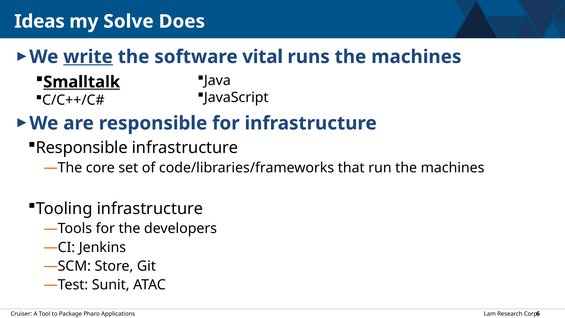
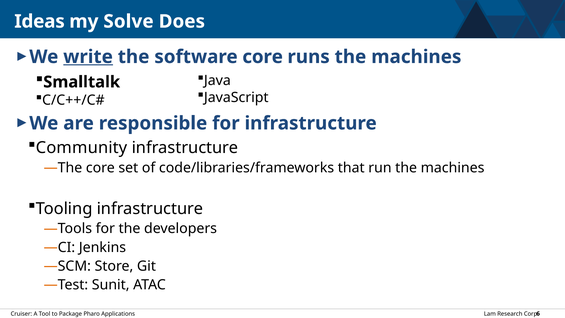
software vital: vital -> core
Smalltalk underline: present -> none
Responsible at (82, 148): Responsible -> Community
